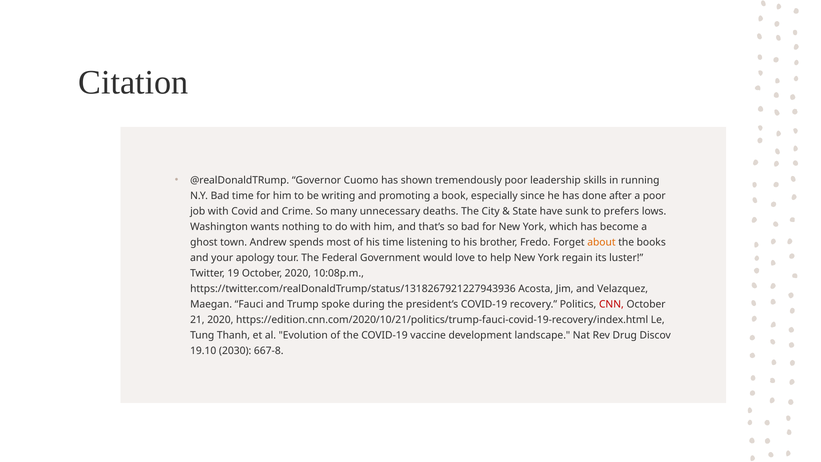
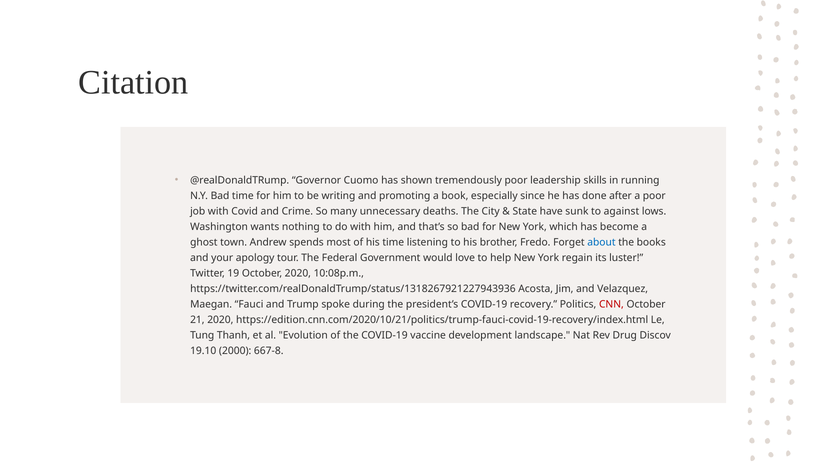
prefers: prefers -> against
about colour: orange -> blue
2030: 2030 -> 2000
